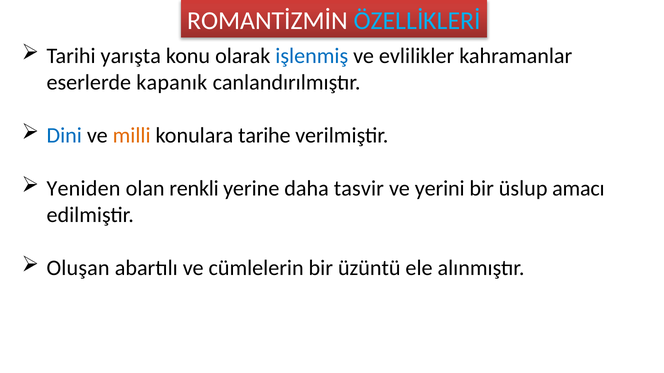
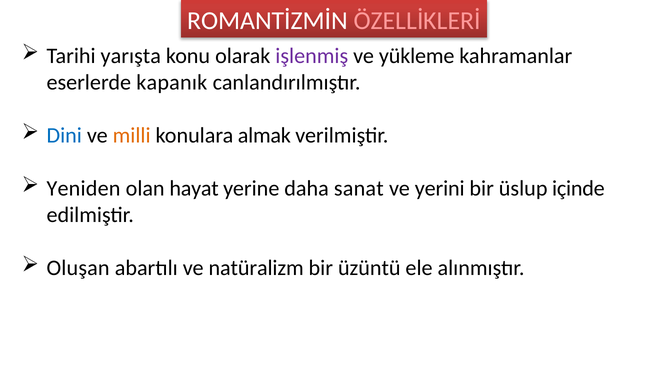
ÖZELLİKLERİ colour: light blue -> pink
işlenmiş colour: blue -> purple
evlilikler: evlilikler -> yükleme
tarihe: tarihe -> almak
renkli: renkli -> hayat
tasvir: tasvir -> sanat
amacı: amacı -> içinde
cümlelerin: cümlelerin -> natüralizm
